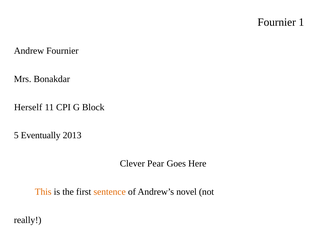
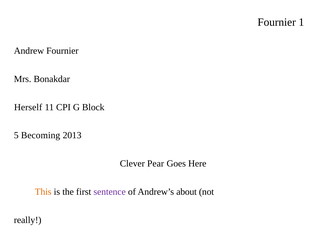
Eventually: Eventually -> Becoming
sentence colour: orange -> purple
novel: novel -> about
